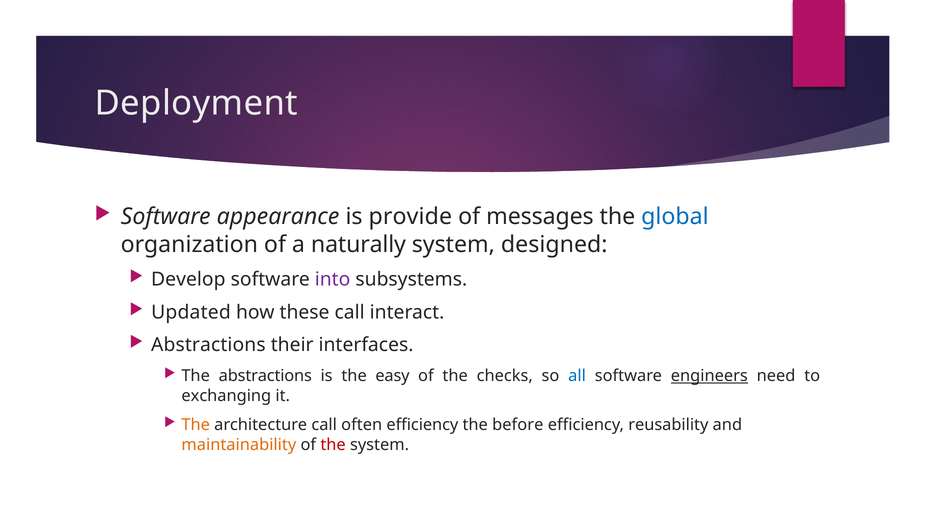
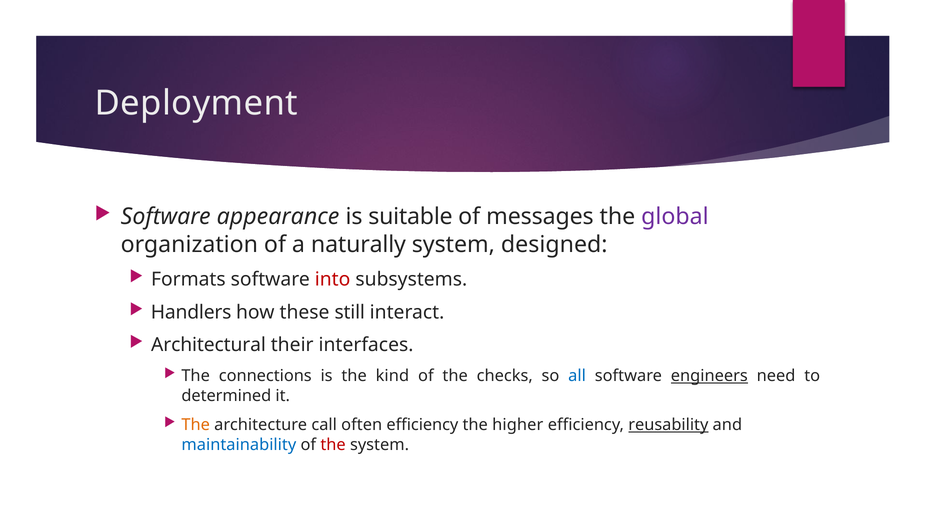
provide: provide -> suitable
global colour: blue -> purple
Develop: Develop -> Formats
into colour: purple -> red
Updated: Updated -> Handlers
these call: call -> still
Abstractions at (208, 345): Abstractions -> Architectural
The abstractions: abstractions -> connections
easy: easy -> kind
exchanging: exchanging -> determined
before: before -> higher
reusability underline: none -> present
maintainability colour: orange -> blue
